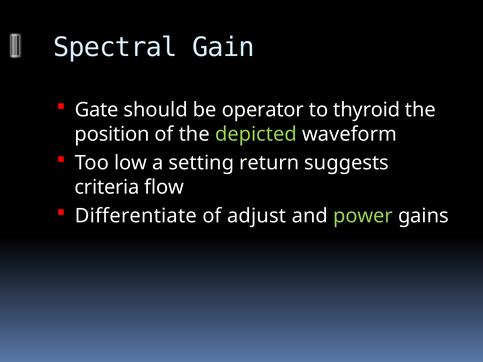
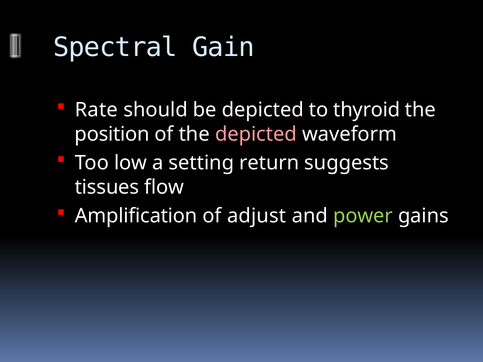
Gate: Gate -> Rate
be operator: operator -> depicted
depicted at (256, 134) colour: light green -> pink
criteria: criteria -> tissues
Differentiate: Differentiate -> Amplification
